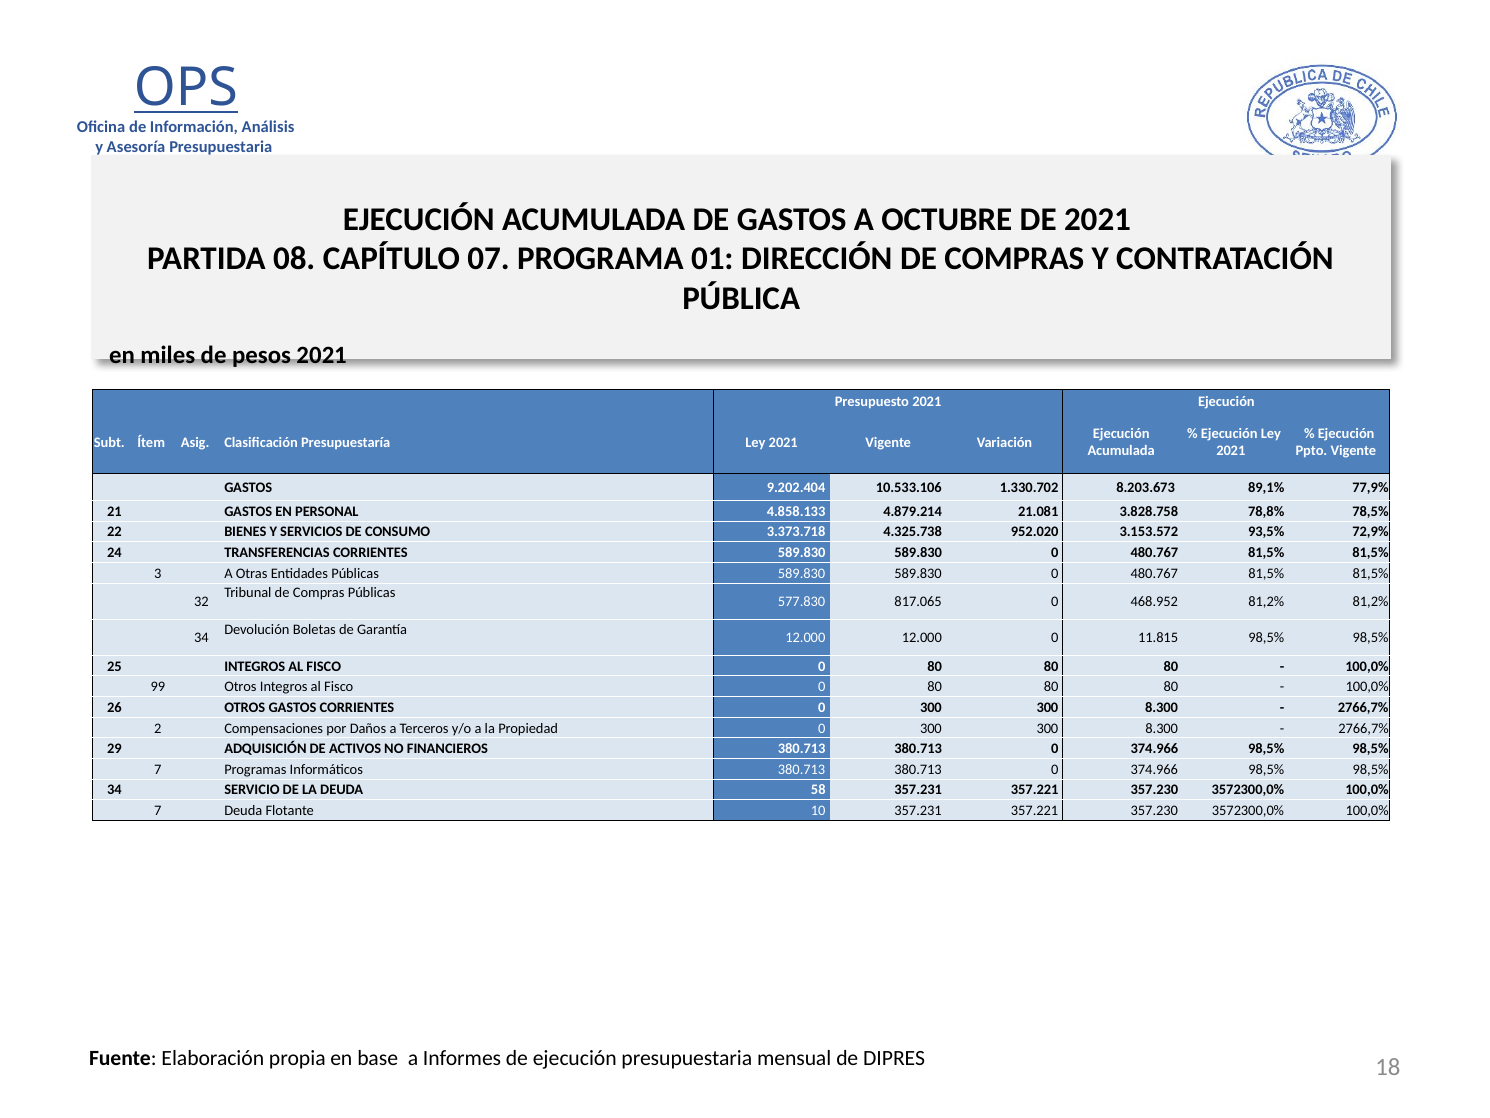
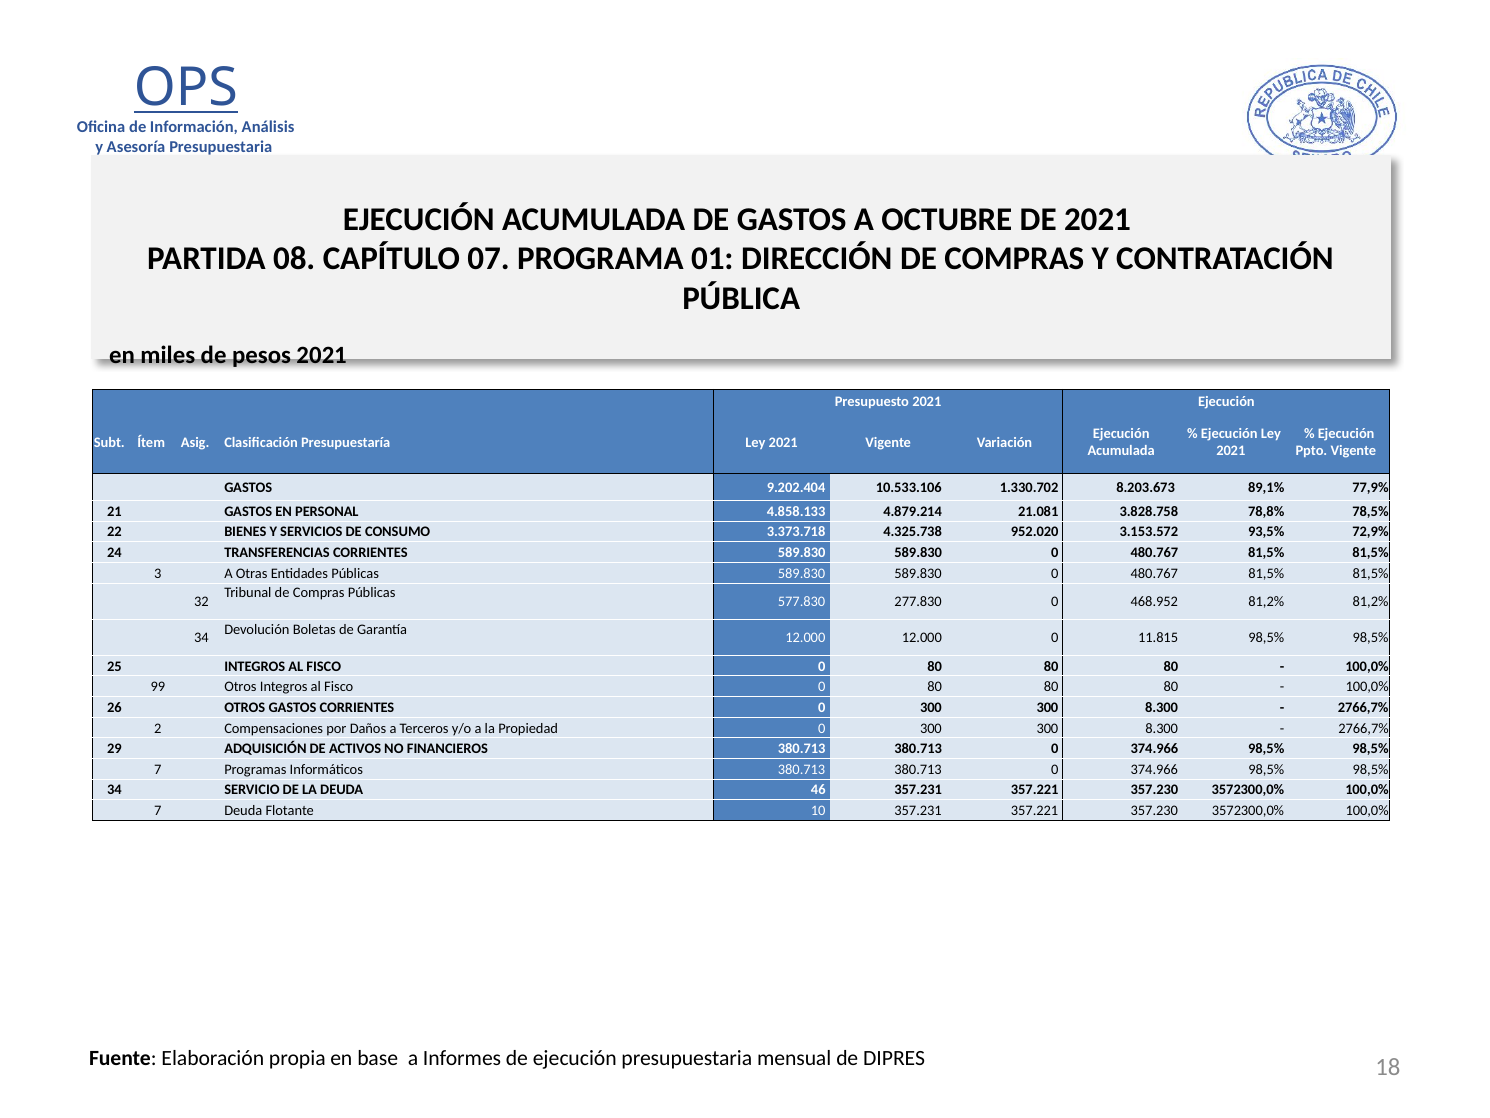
817.065: 817.065 -> 277.830
58: 58 -> 46
